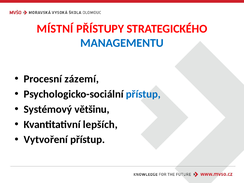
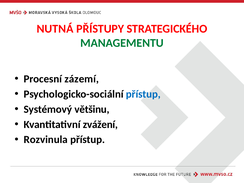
MÍSTNÍ: MÍSTNÍ -> NUTNÁ
MANAGEMENTU colour: blue -> green
lepších: lepších -> zvážení
Vytvoření: Vytvoření -> Rozvinula
